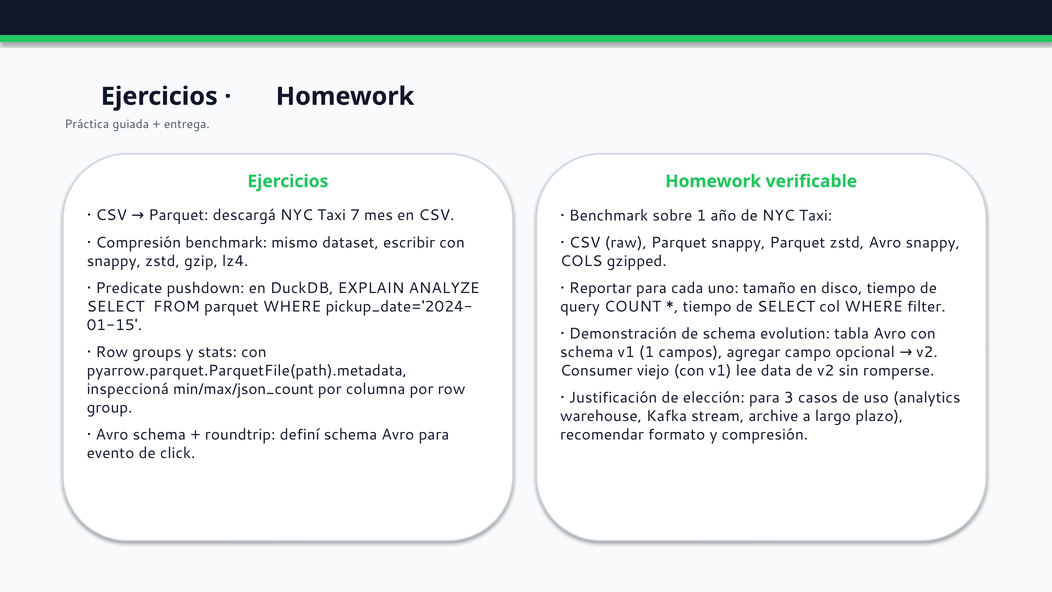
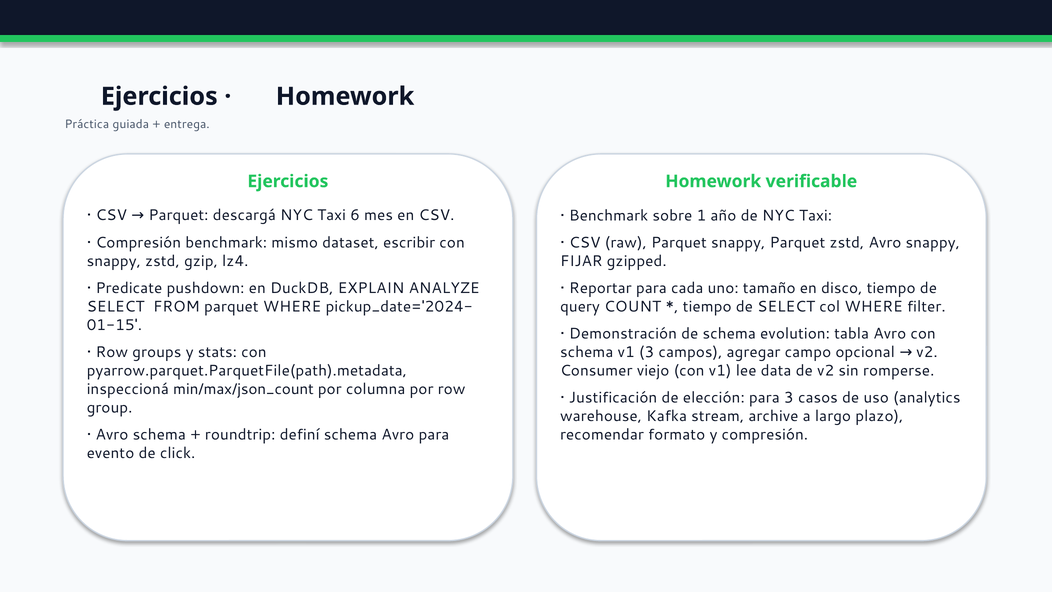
7: 7 -> 6
COLS: COLS -> FIJAR
v1 1: 1 -> 3
